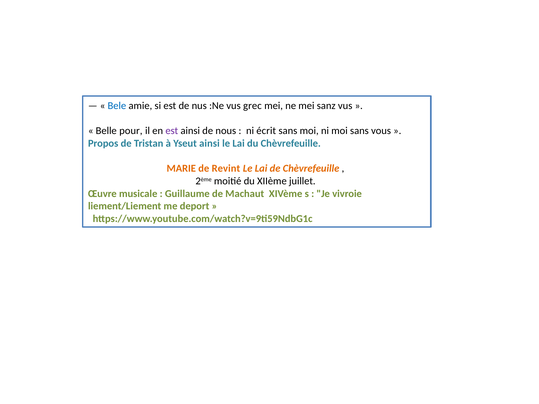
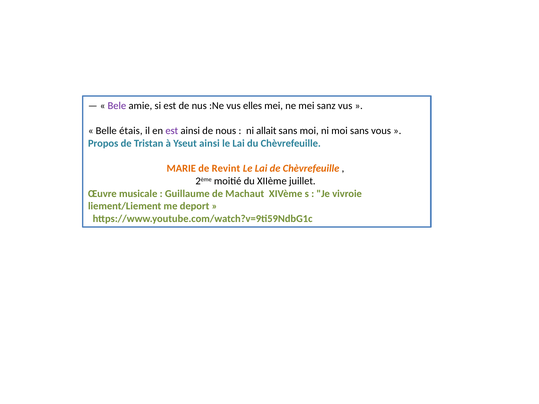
Bele colour: blue -> purple
grec: grec -> elles
pour: pour -> étais
écrit: écrit -> allait
